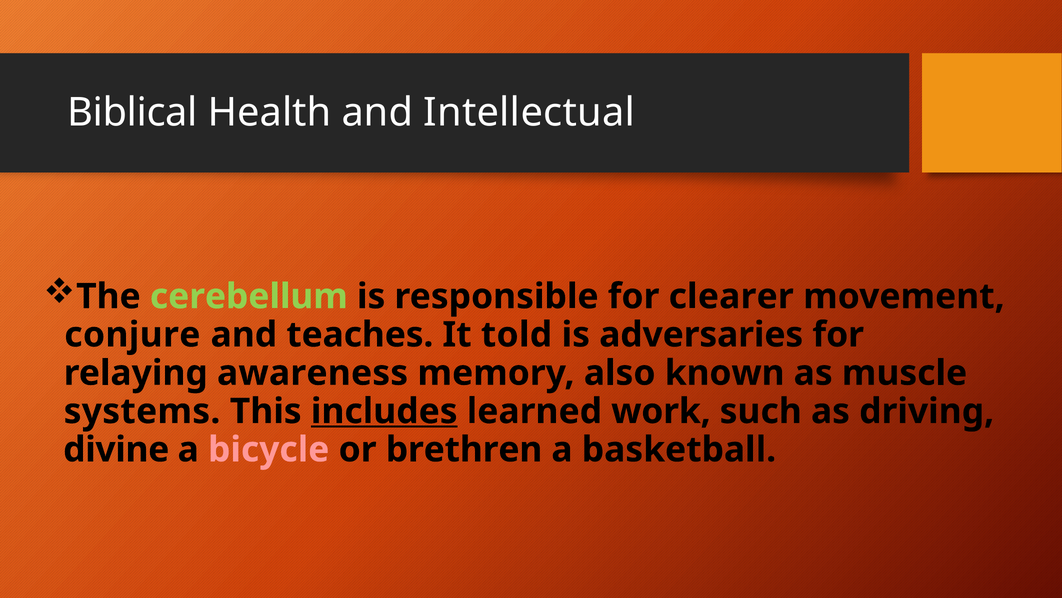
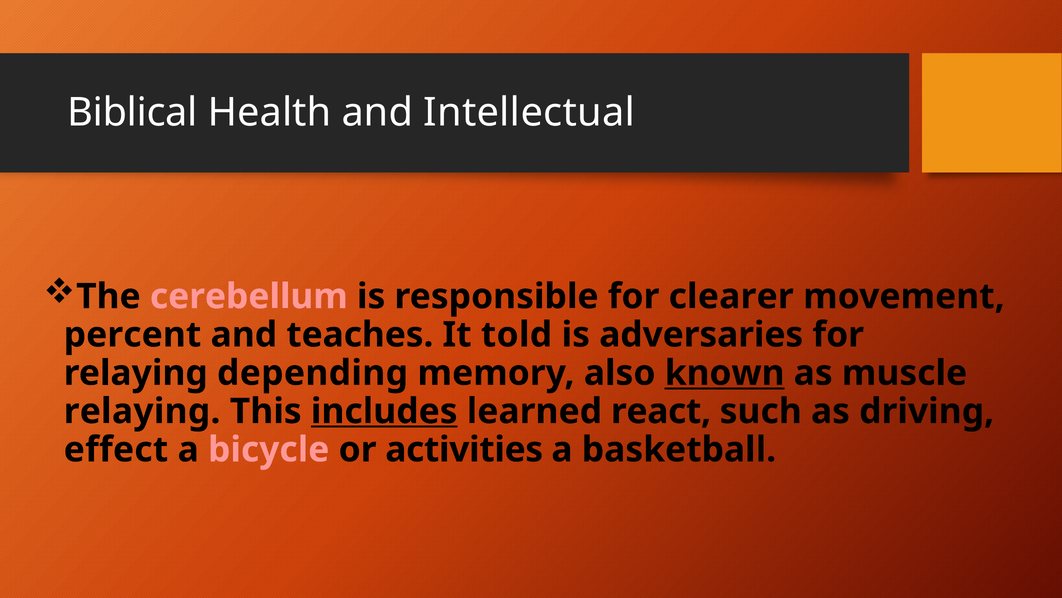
cerebellum colour: light green -> pink
conjure: conjure -> percent
awareness: awareness -> depending
known underline: none -> present
systems at (142, 411): systems -> relaying
work: work -> react
divine: divine -> effect
brethren: brethren -> activities
